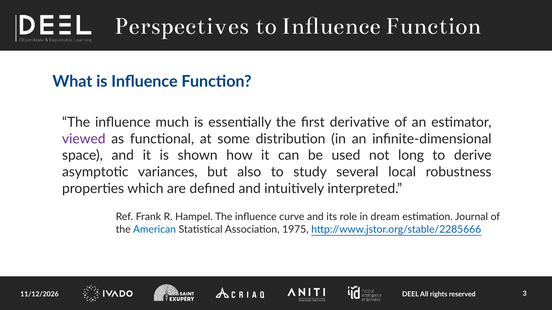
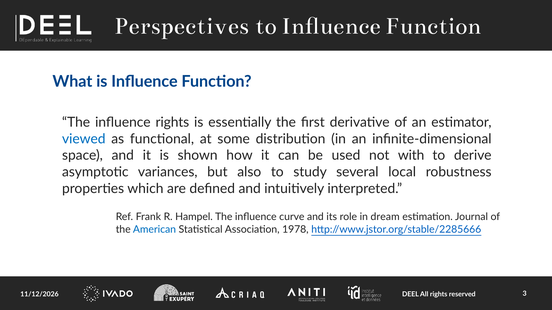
influence much: much -> rights
viewed colour: purple -> blue
long: long -> with
1975: 1975 -> 1978
